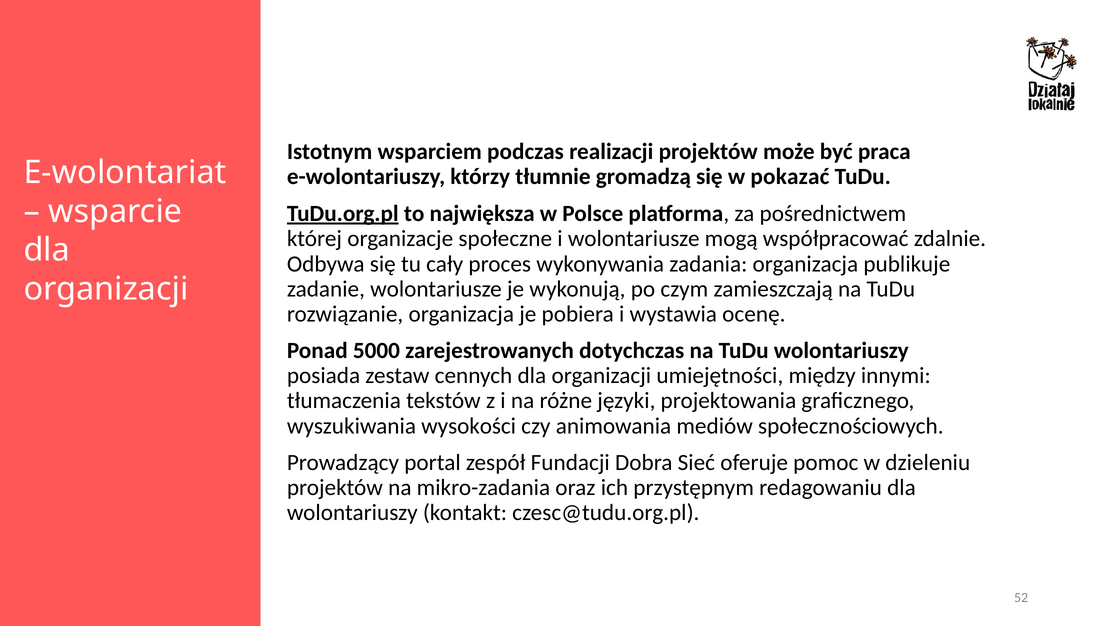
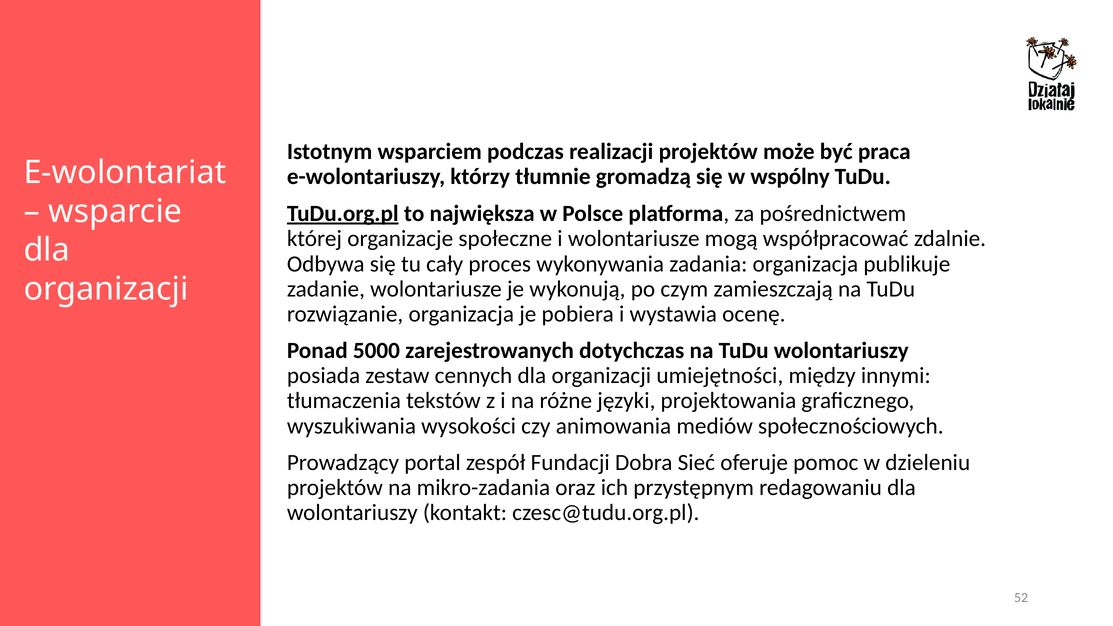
pokazać: pokazać -> wspólny
